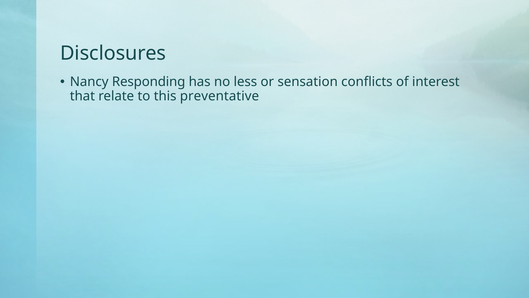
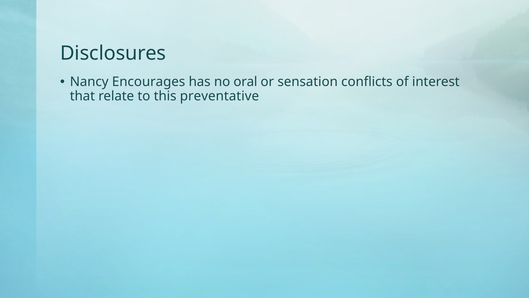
Responding: Responding -> Encourages
less: less -> oral
